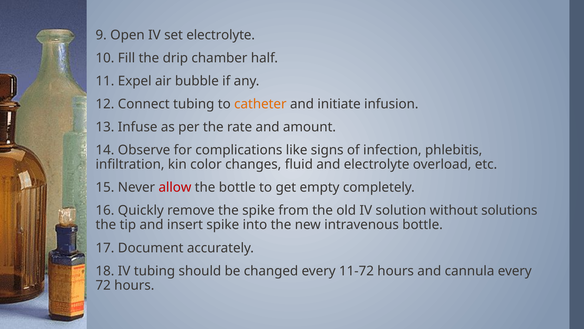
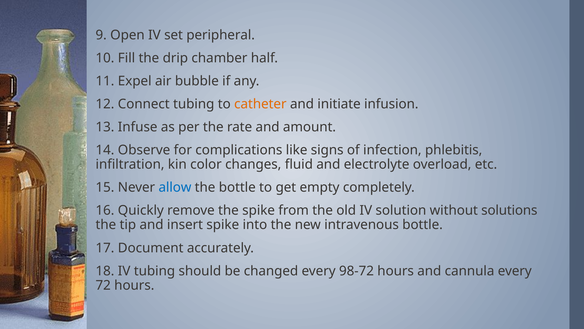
set electrolyte: electrolyte -> peripheral
allow colour: red -> blue
11-72: 11-72 -> 98-72
